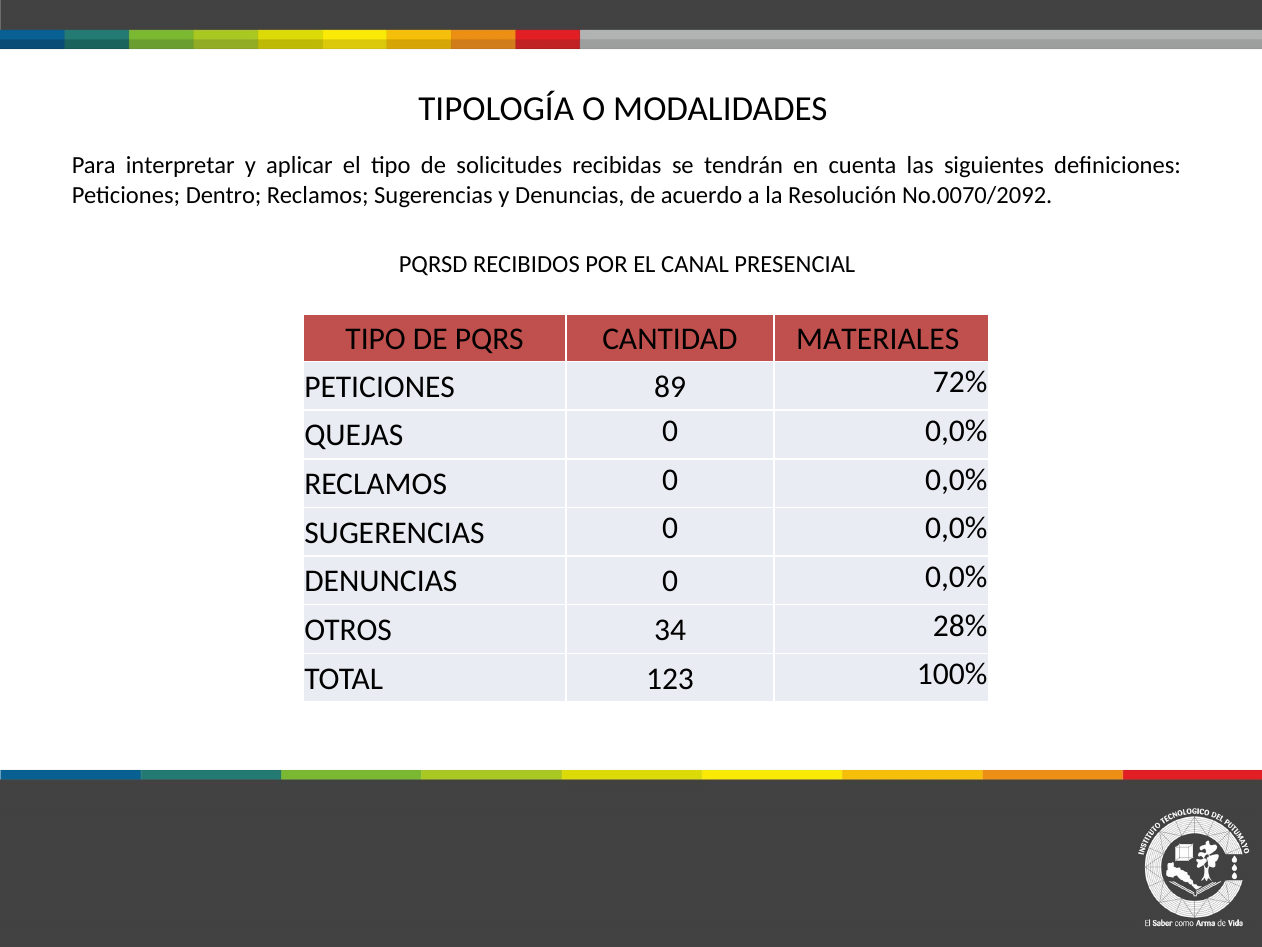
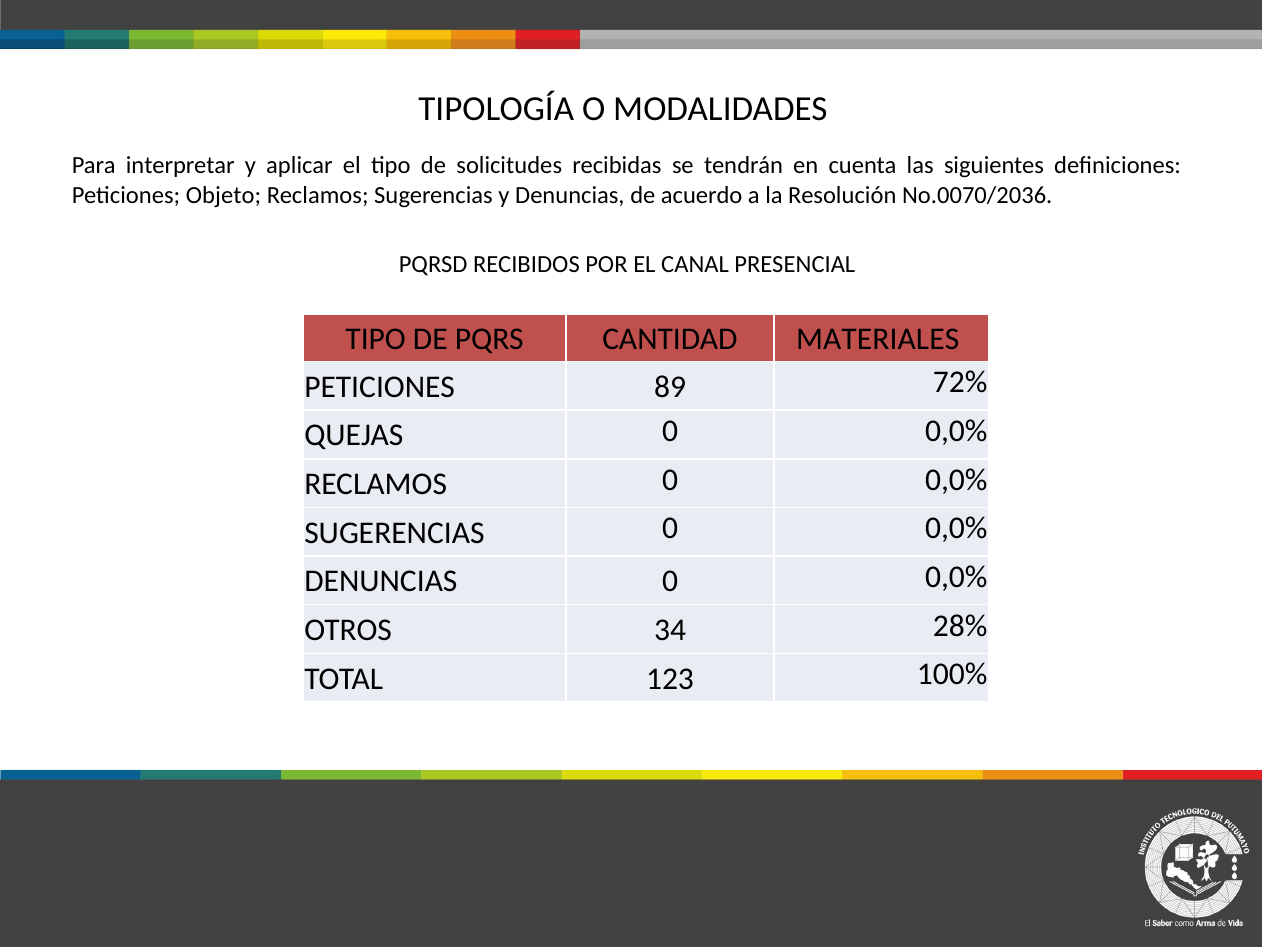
Dentro: Dentro -> Objeto
No.0070/2092: No.0070/2092 -> No.0070/2036
